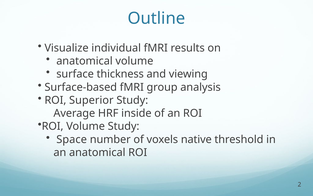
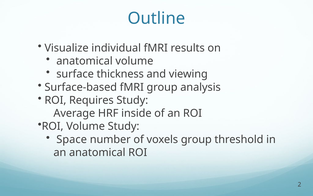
Superior: Superior -> Requires
voxels native: native -> group
